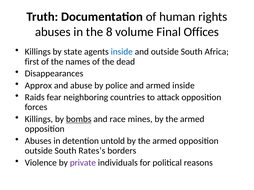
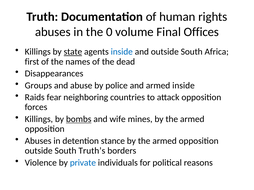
8: 8 -> 0
state underline: none -> present
Approx: Approx -> Groups
race: race -> wife
untold: untold -> stance
Rates’s: Rates’s -> Truth’s
private colour: purple -> blue
